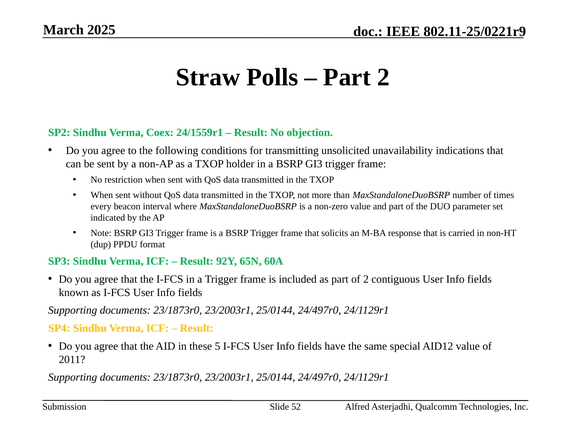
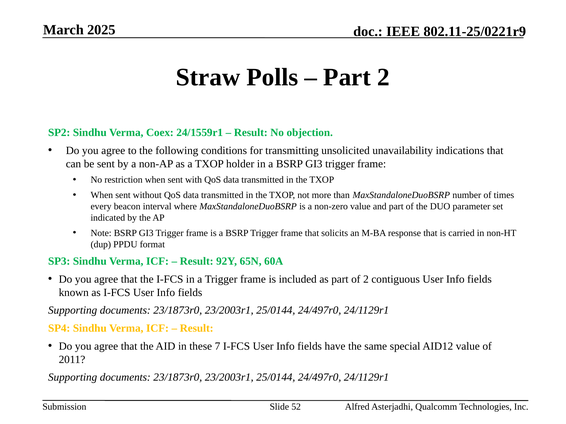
5: 5 -> 7
